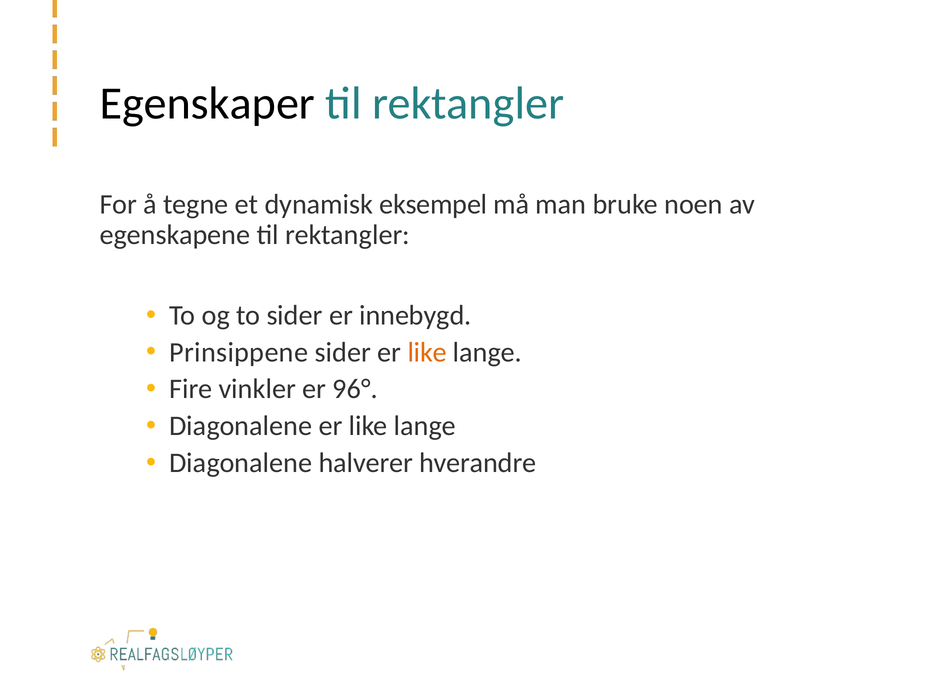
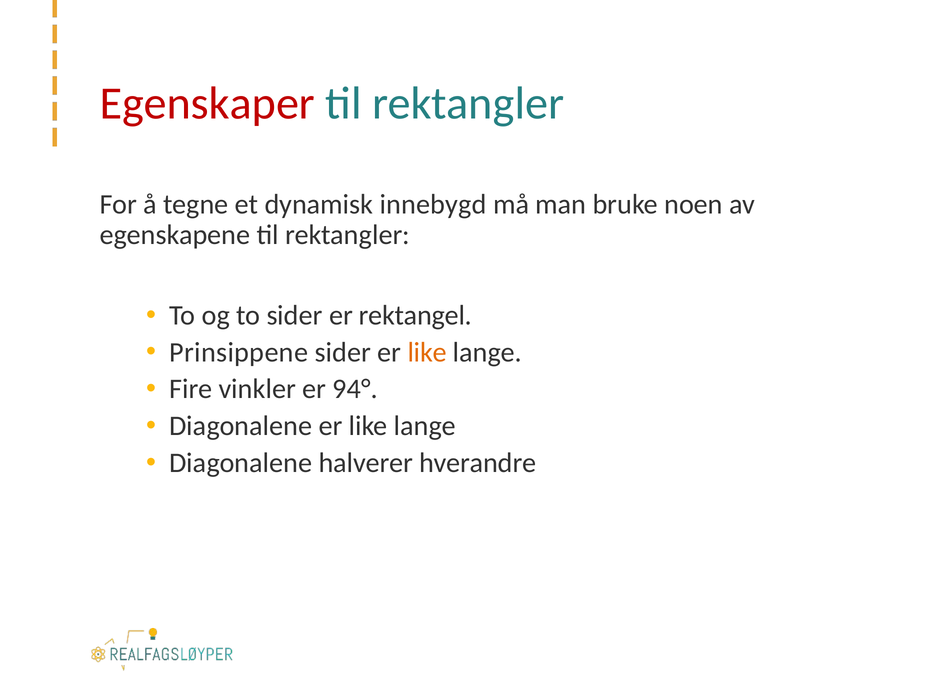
Egenskaper colour: black -> red
eksempel: eksempel -> innebygd
innebygd: innebygd -> rektangel
96°: 96° -> 94°
